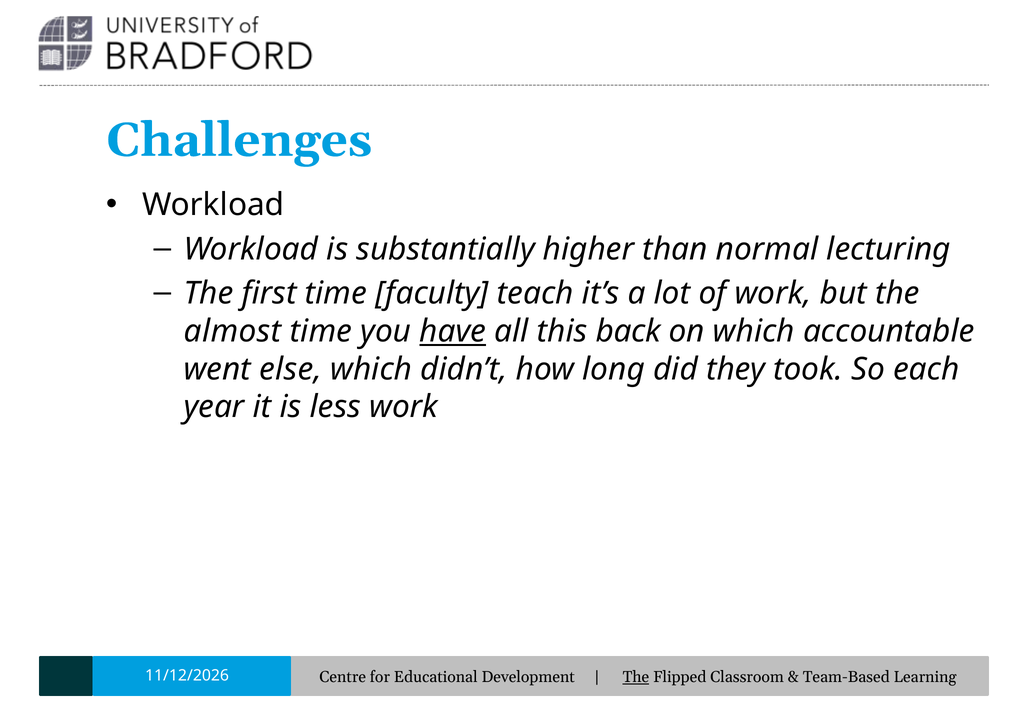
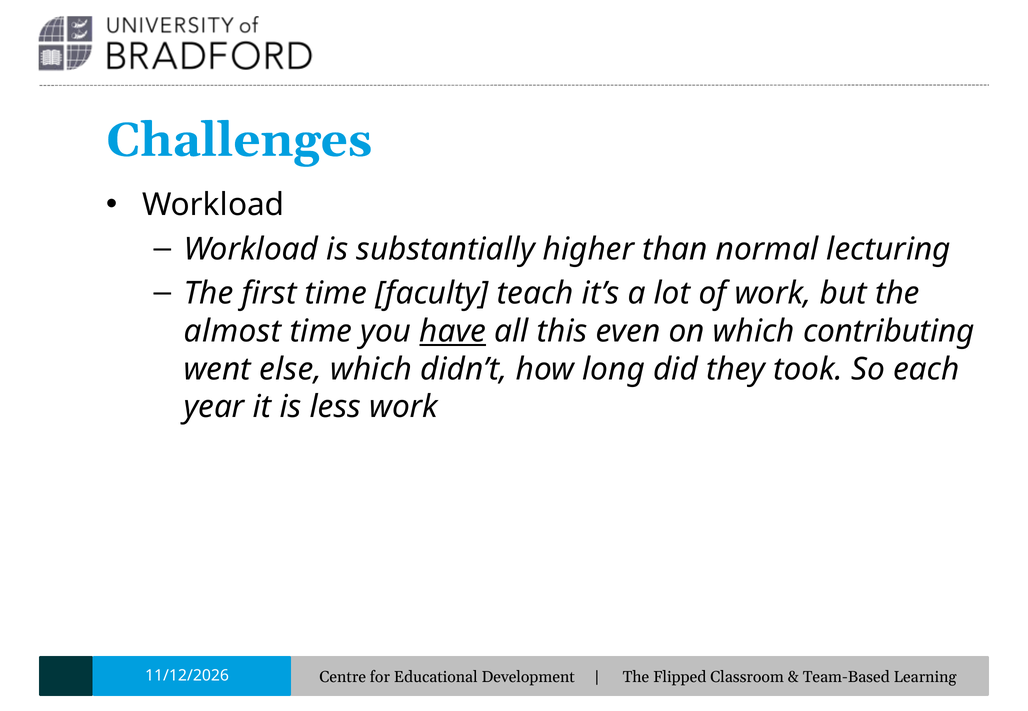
back: back -> even
accountable: accountable -> contributing
The at (636, 678) underline: present -> none
